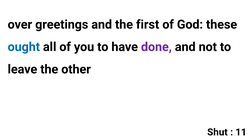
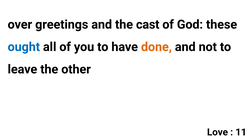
first: first -> cast
done colour: purple -> orange
Shut: Shut -> Love
